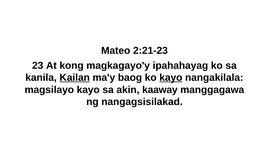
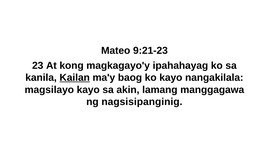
2:21-23: 2:21-23 -> 9:21-23
kayo at (171, 78) underline: present -> none
kaaway: kaaway -> lamang
nangagsisilakad: nangagsisilakad -> nagsisipanginig
